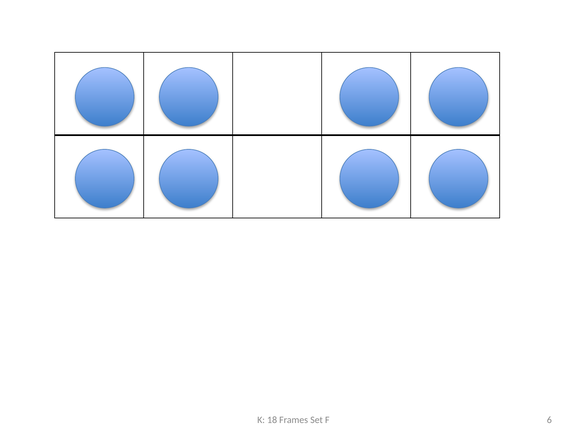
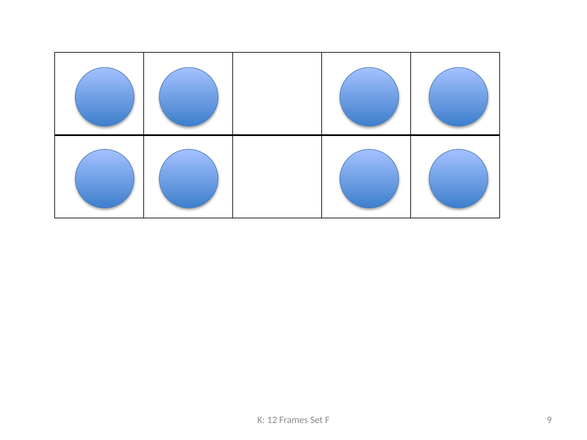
18: 18 -> 12
6: 6 -> 9
